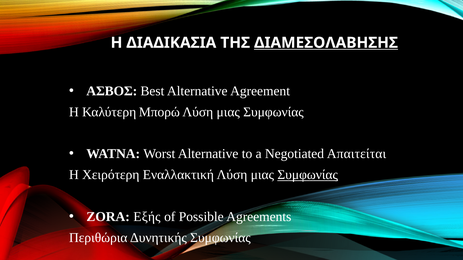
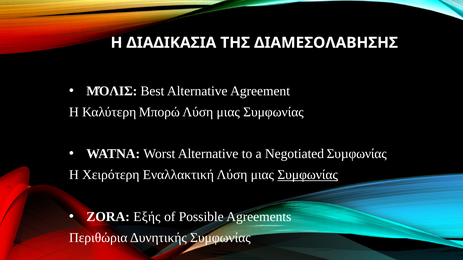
ΔΙΑΜΕΣΟΛΑΒΗΣΗΣ underline: present -> none
ΑΣΒΟΣ: ΑΣΒΟΣ -> ΜΌΛΙΣ
Negotiated Απαιτείται: Απαιτείται -> Συµφωνίας
